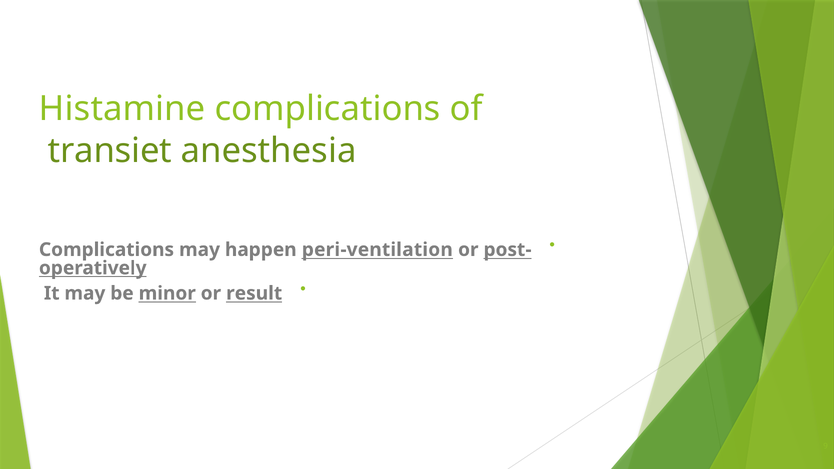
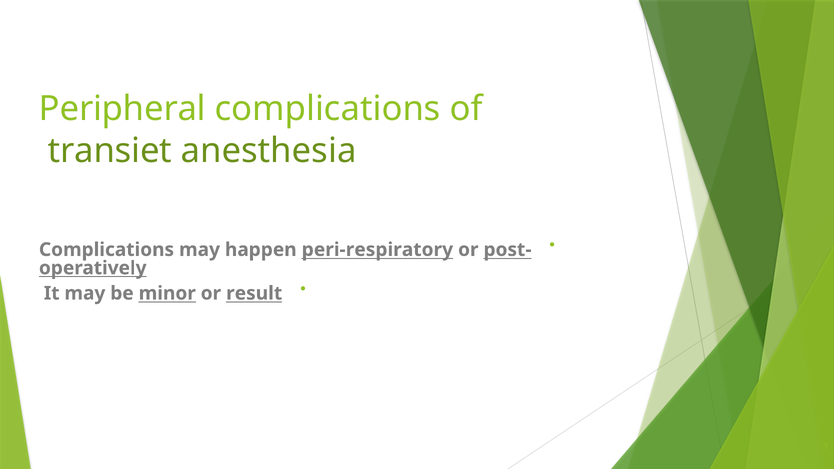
Histamine: Histamine -> Peripheral
peri-ventilation: peri-ventilation -> peri-respiratory
